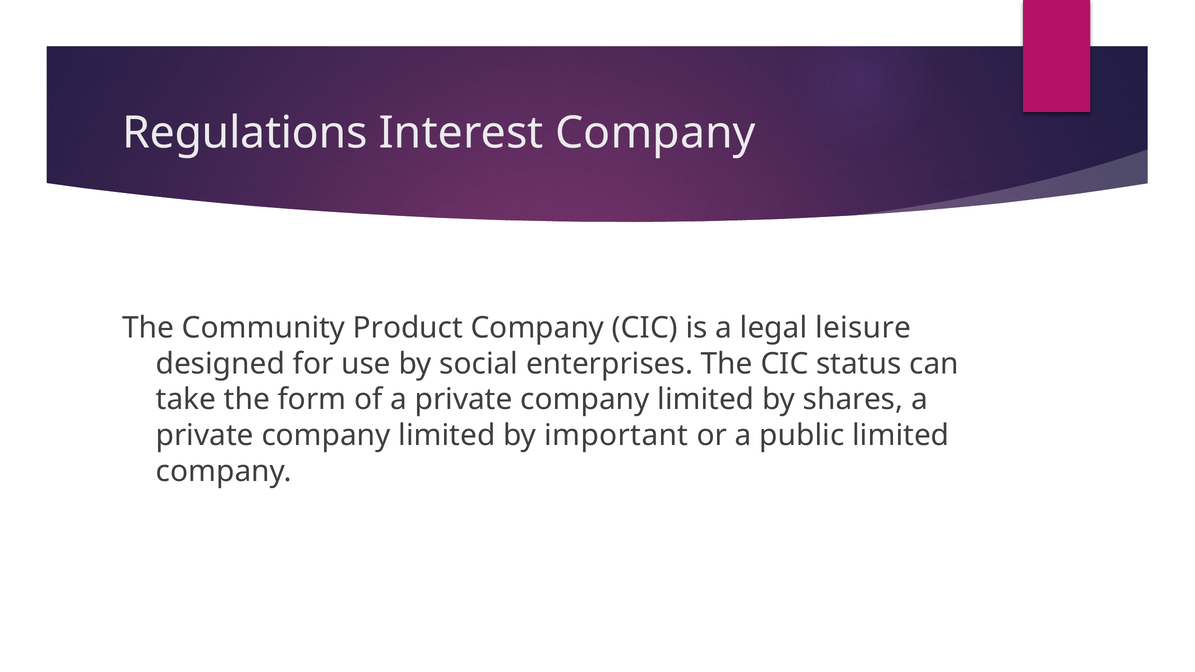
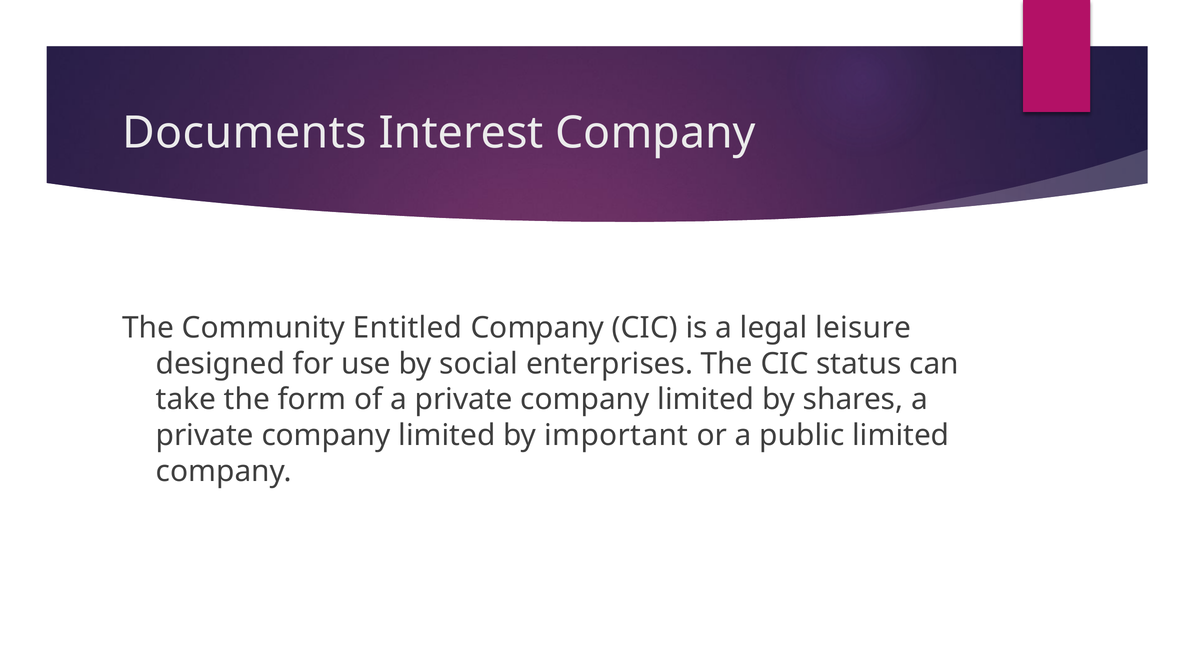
Regulations: Regulations -> Documents
Product: Product -> Entitled
